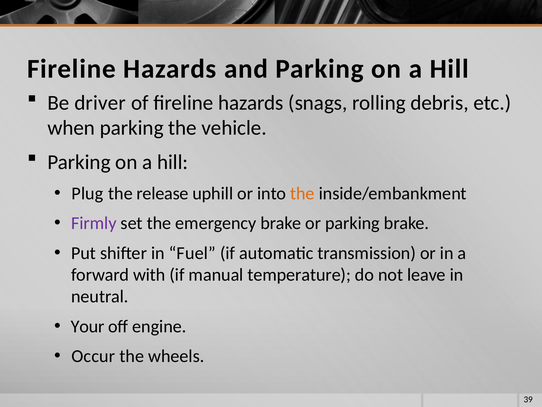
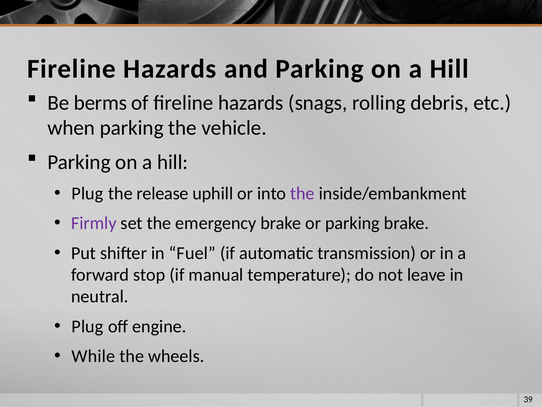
driver: driver -> berms
the at (302, 193) colour: orange -> purple
with: with -> stop
Your at (88, 326): Your -> Plug
Occur: Occur -> While
